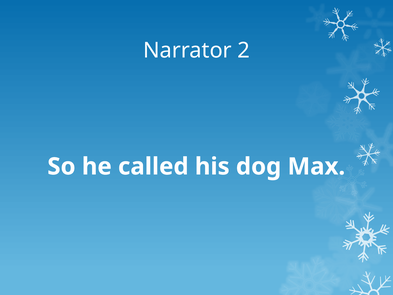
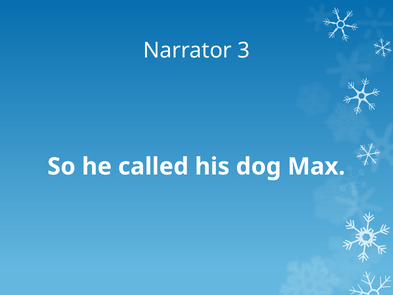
2: 2 -> 3
